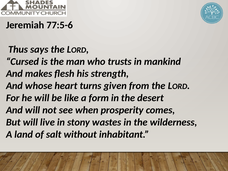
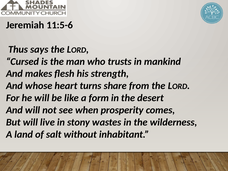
77:5-6: 77:5-6 -> 11:5-6
given: given -> share
